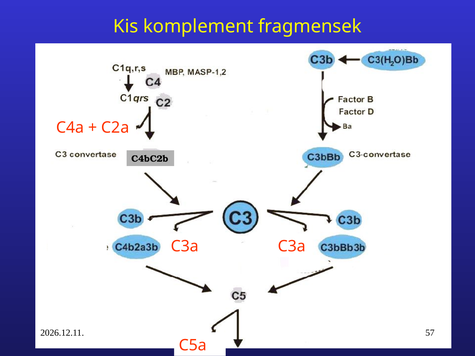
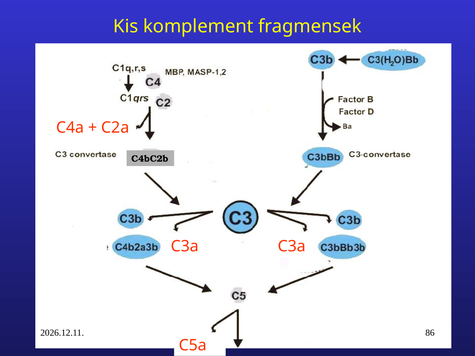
57: 57 -> 86
